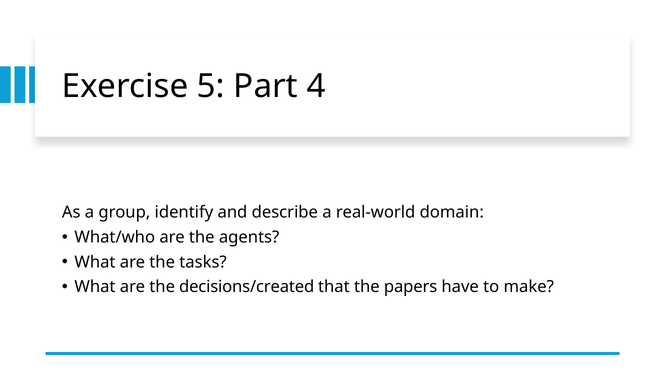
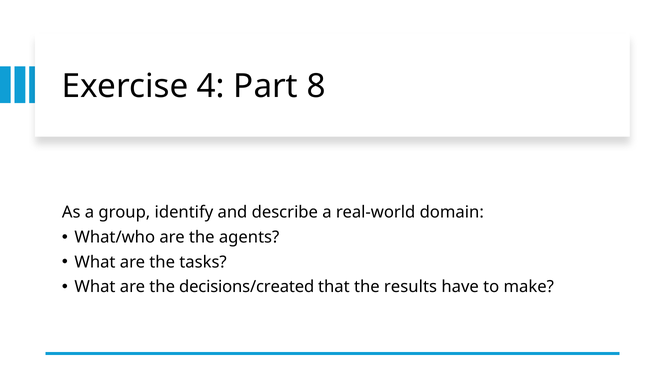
5: 5 -> 4
4: 4 -> 8
papers: papers -> results
